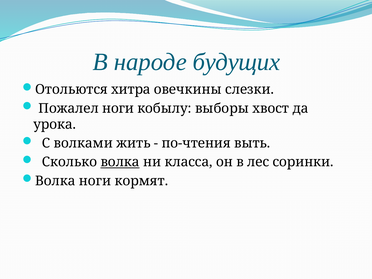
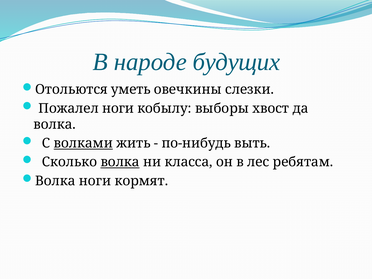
хитра: хитра -> уметь
урока at (55, 124): урока -> волка
волками underline: none -> present
по-чтения: по-чтения -> по-нибудь
соринки: соринки -> ребятам
